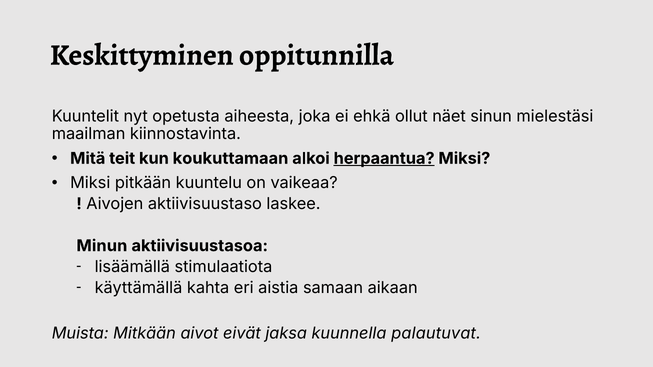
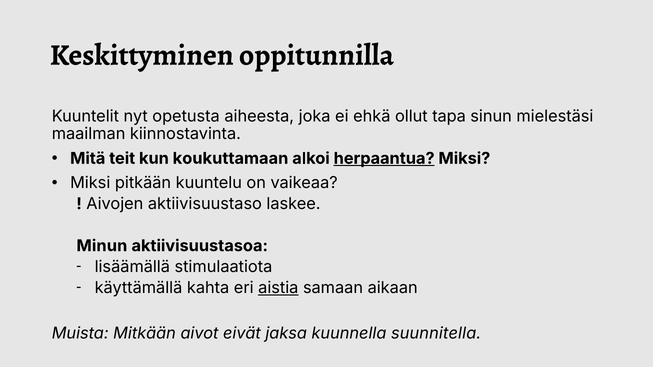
näet: näet -> tapa
aistia underline: none -> present
palautuvat: palautuvat -> suunnitella
